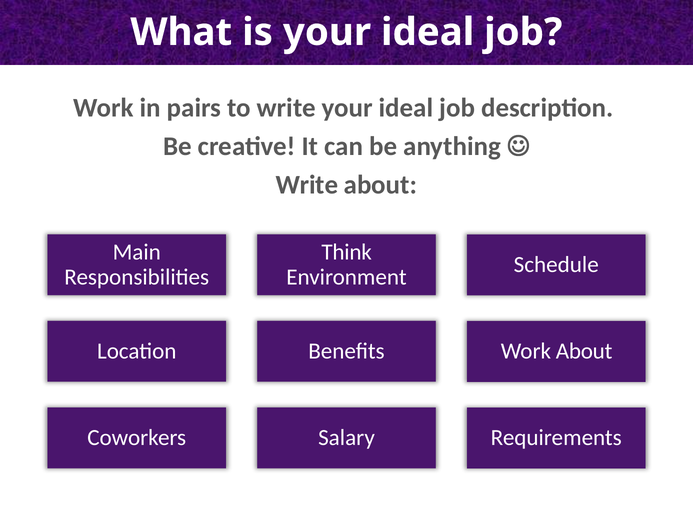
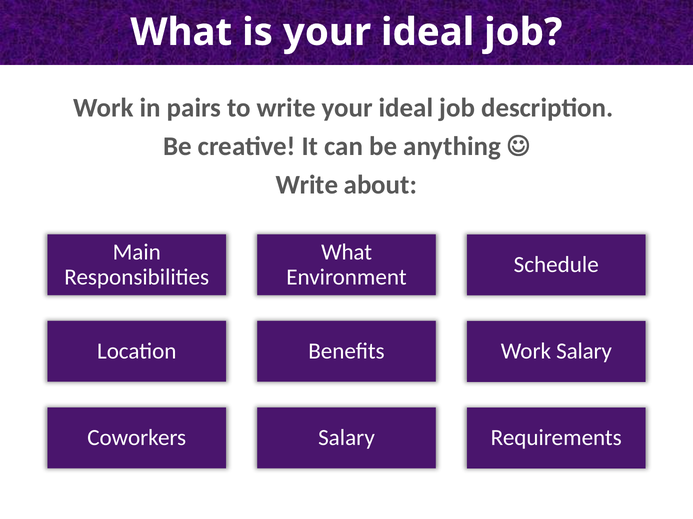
Think at (347, 253): Think -> What
Work About: About -> Salary
